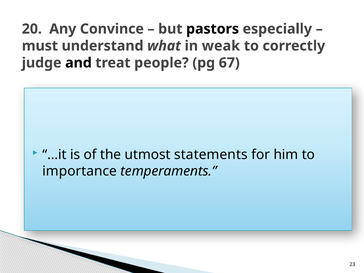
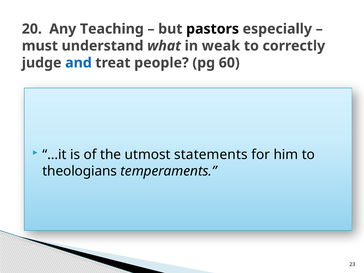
Convince: Convince -> Teaching
and colour: black -> blue
67: 67 -> 60
importance: importance -> theologians
